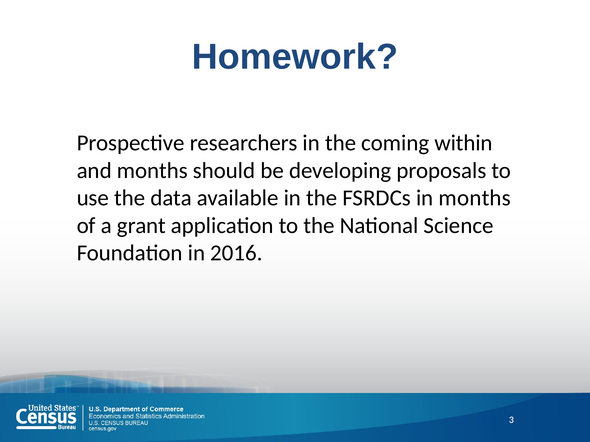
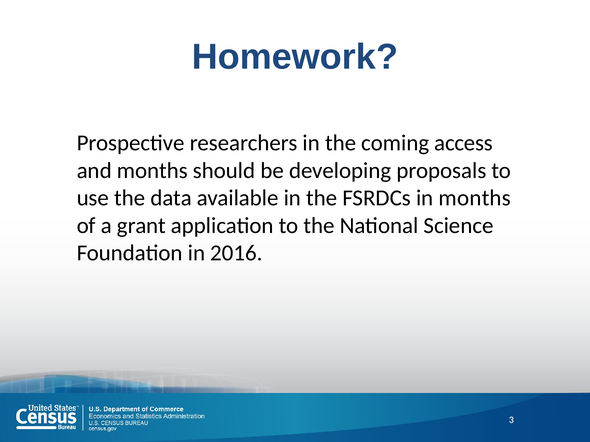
within: within -> access
